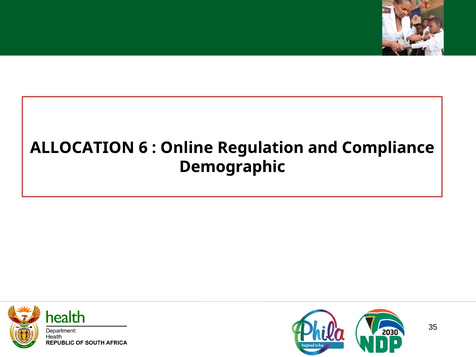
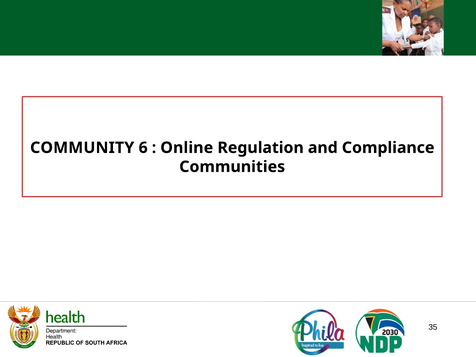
ALLOCATION: ALLOCATION -> COMMUNITY
Demographic: Demographic -> Communities
